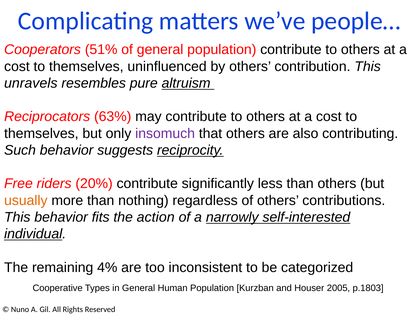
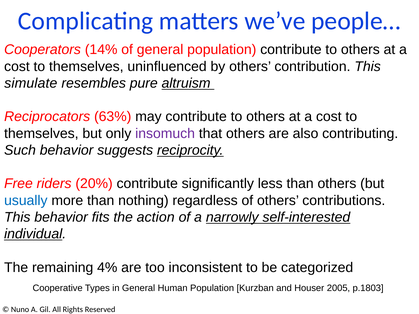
51%: 51% -> 14%
unravels: unravels -> simulate
usually colour: orange -> blue
